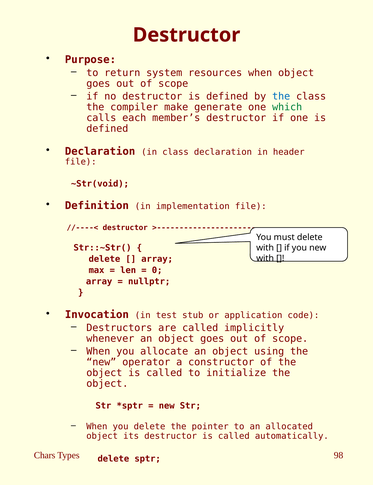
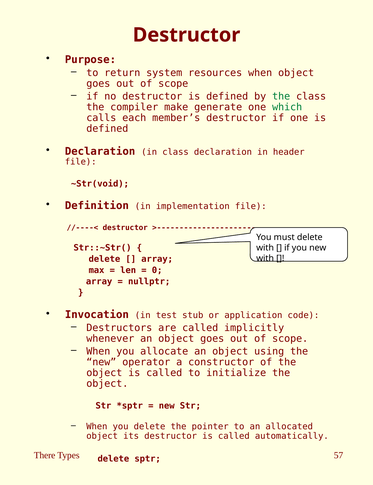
the at (281, 96) colour: blue -> green
Chars: Chars -> There
98: 98 -> 57
